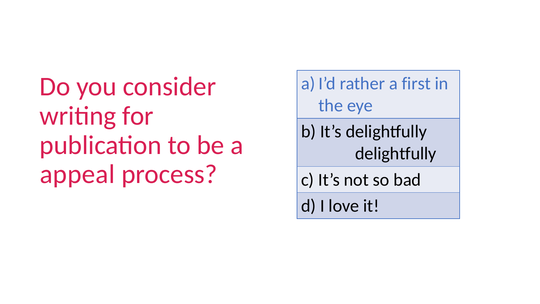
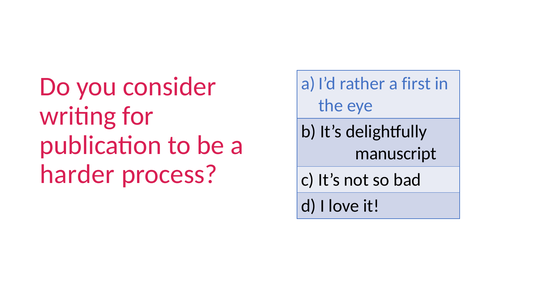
delightfully at (396, 154): delightfully -> manuscript
appeal: appeal -> harder
